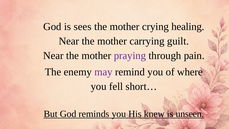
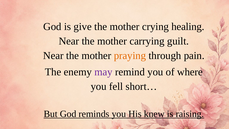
sees: sees -> give
praying colour: purple -> orange
unseen: unseen -> raising
